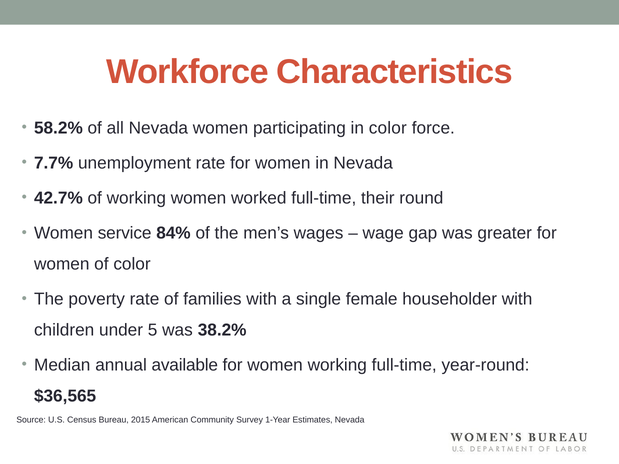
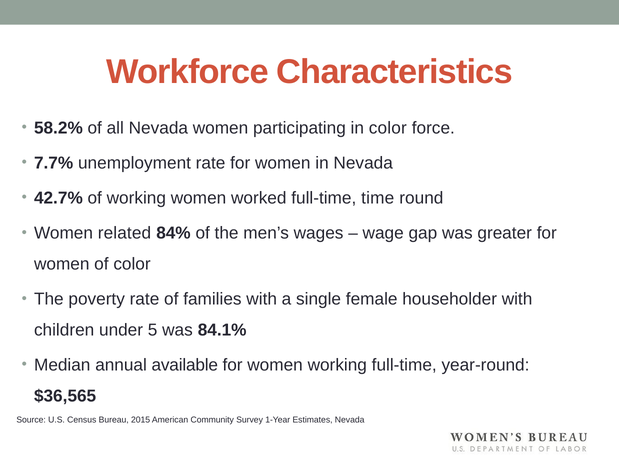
their: their -> time
service: service -> related
38.2%: 38.2% -> 84.1%
